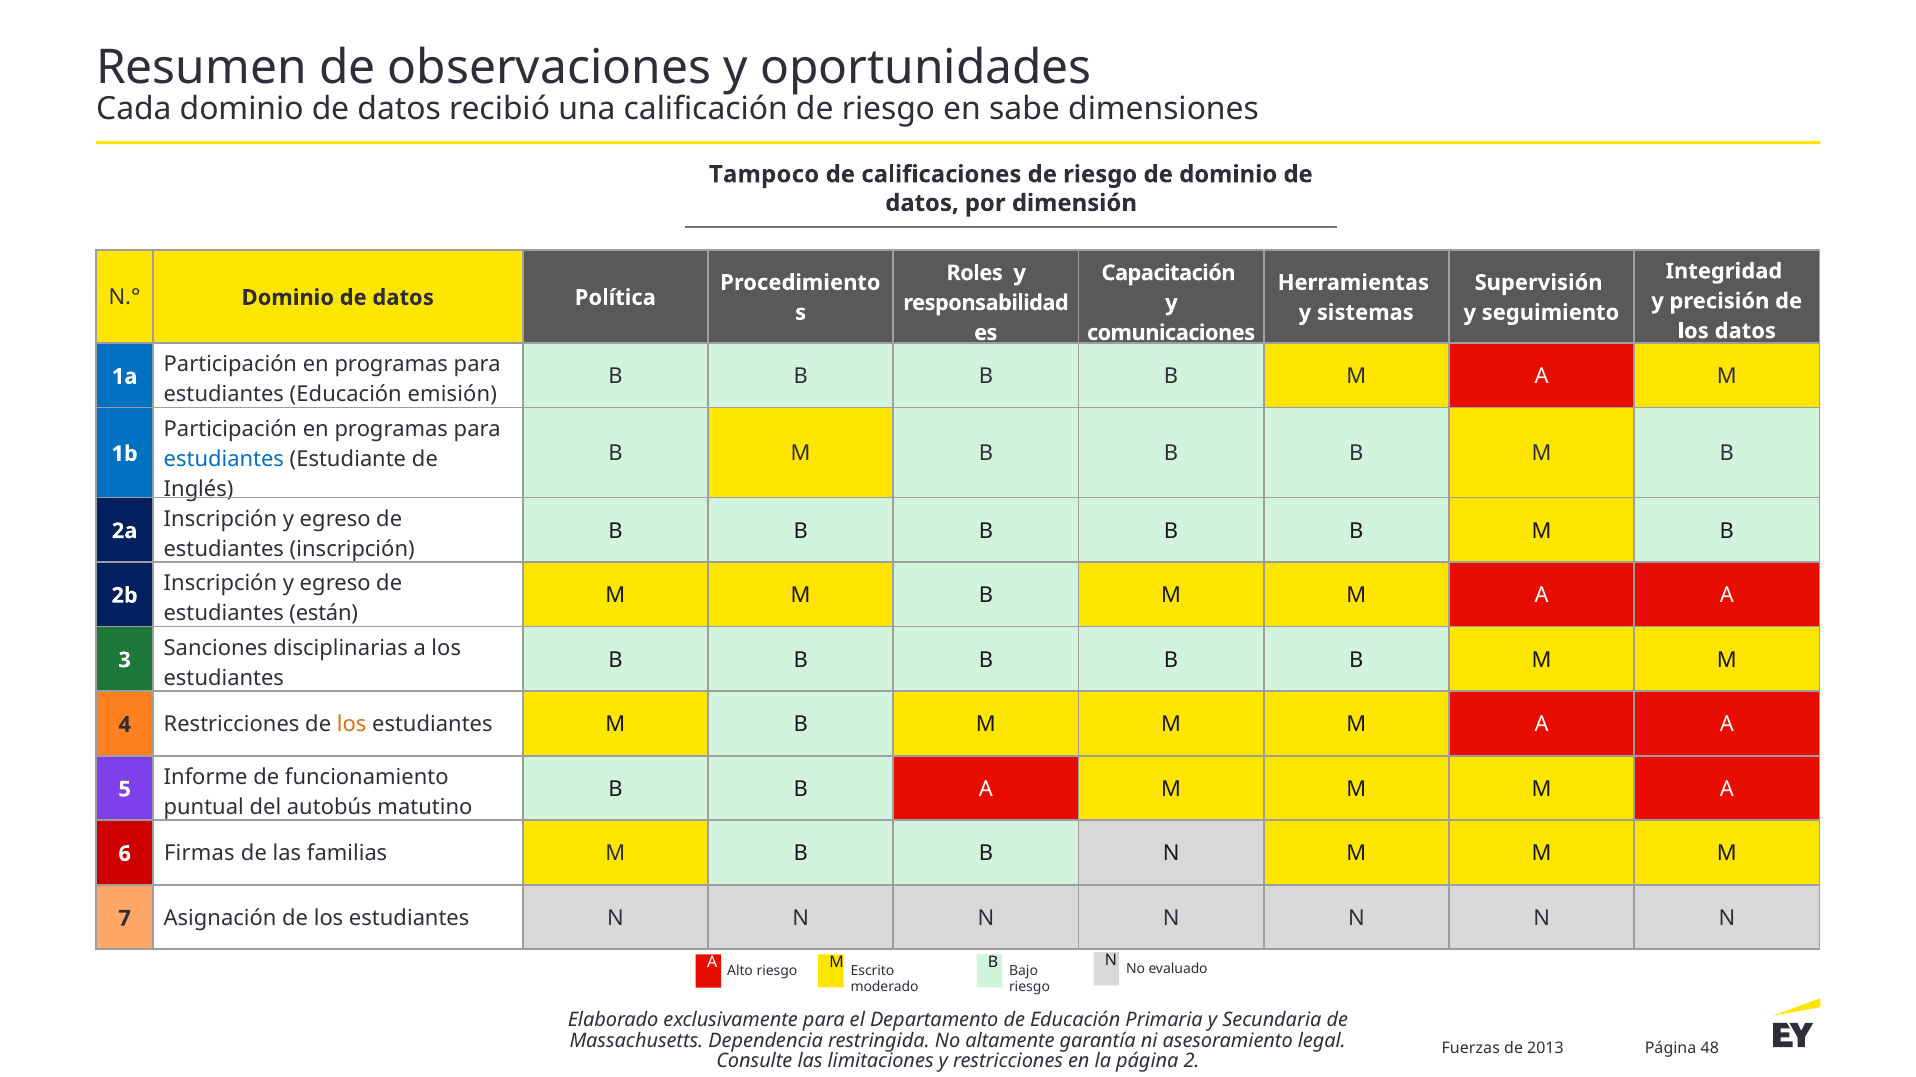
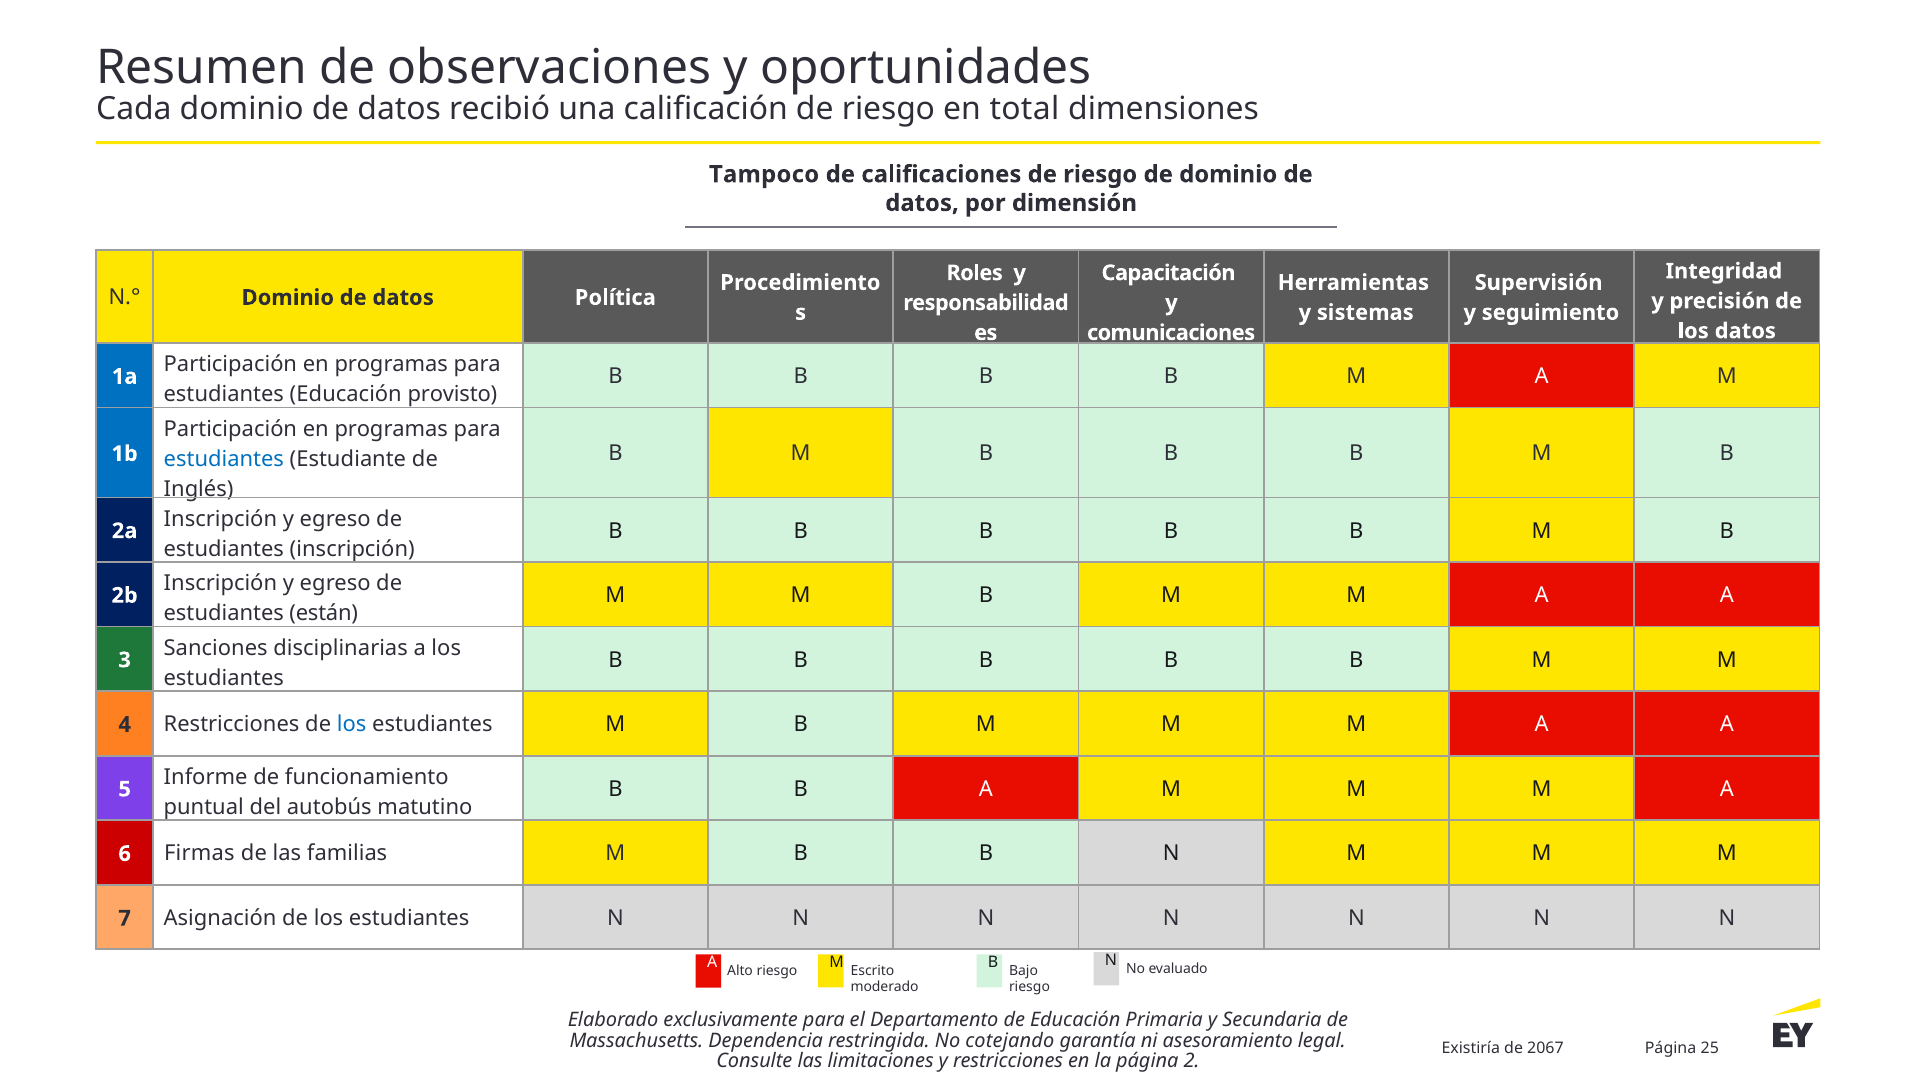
sabe: sabe -> total
emisión: emisión -> provisto
los at (352, 725) colour: orange -> blue
altamente: altamente -> cotejando
Fuerzas: Fuerzas -> Existiría
2013: 2013 -> 2067
48: 48 -> 25
